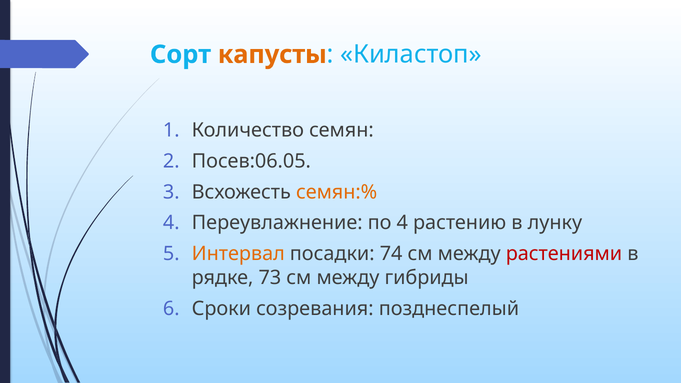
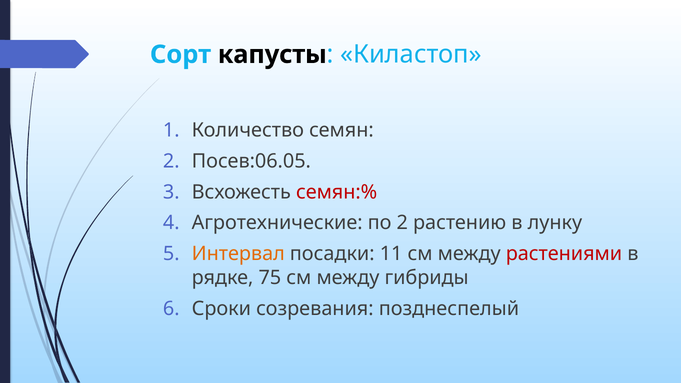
капусты colour: orange -> black
семян:% colour: orange -> red
Переувлажнение: Переувлажнение -> Агротехнические
по 4: 4 -> 2
74: 74 -> 11
73: 73 -> 75
